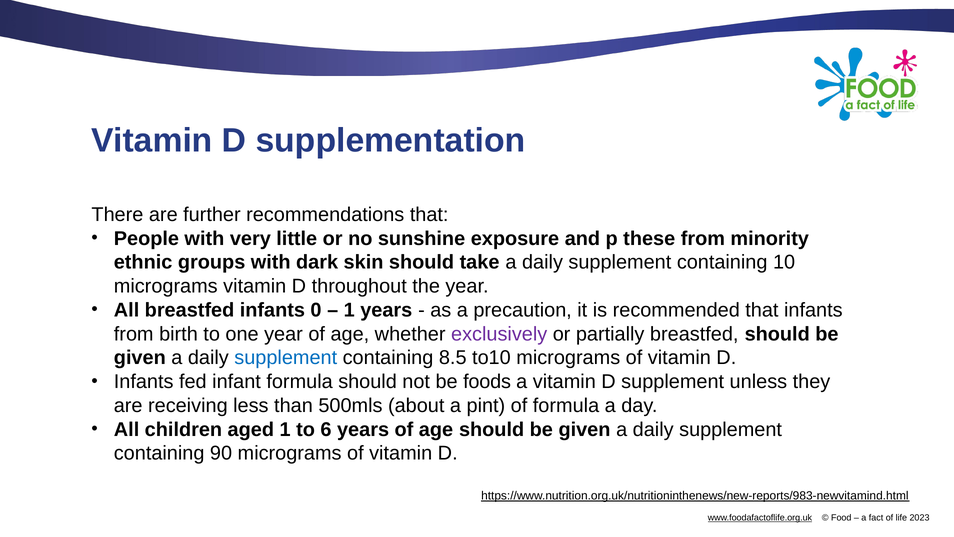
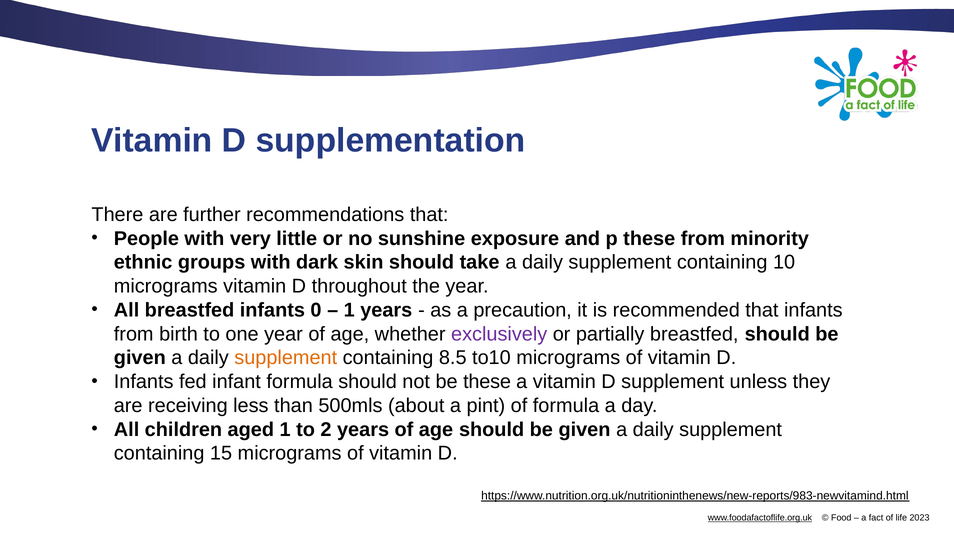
supplement at (286, 358) colour: blue -> orange
be foods: foods -> these
6: 6 -> 2
90: 90 -> 15
